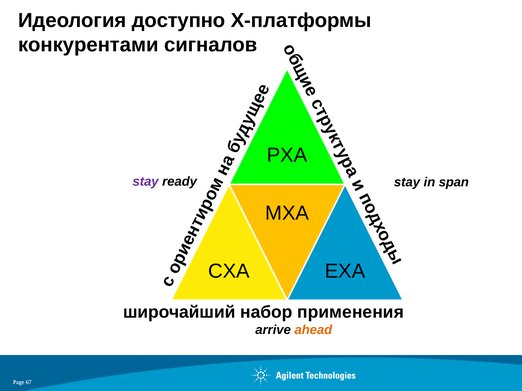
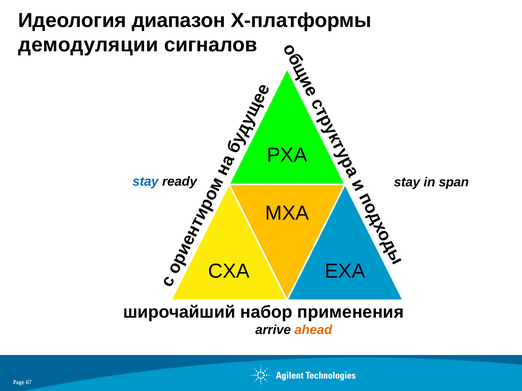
доступно: доступно -> диапазон
конкурентами: конкурентами -> демодуляции
stay at (146, 182) colour: purple -> blue
